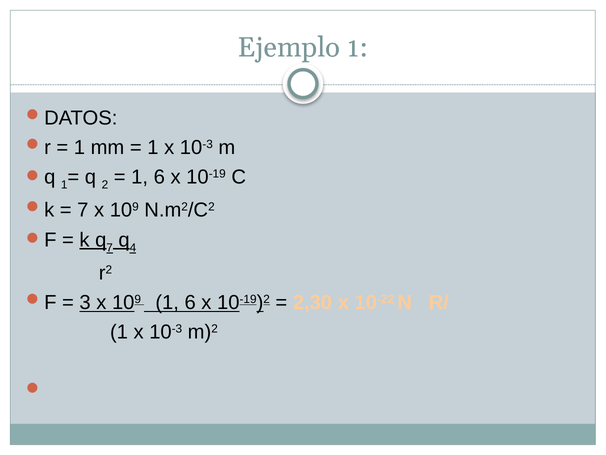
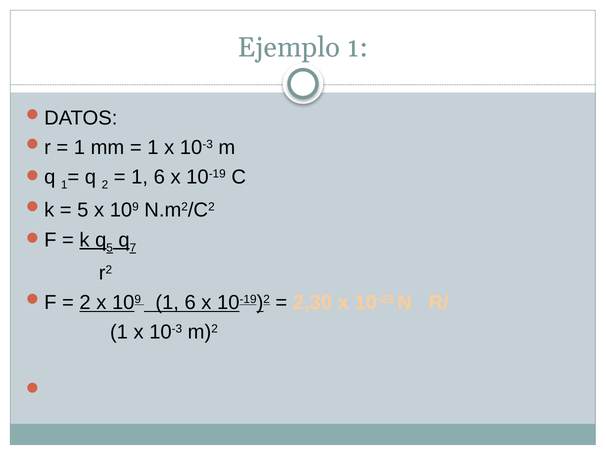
7 at (83, 210): 7 -> 5
q 7: 7 -> 5
4: 4 -> 7
3 at (85, 302): 3 -> 2
